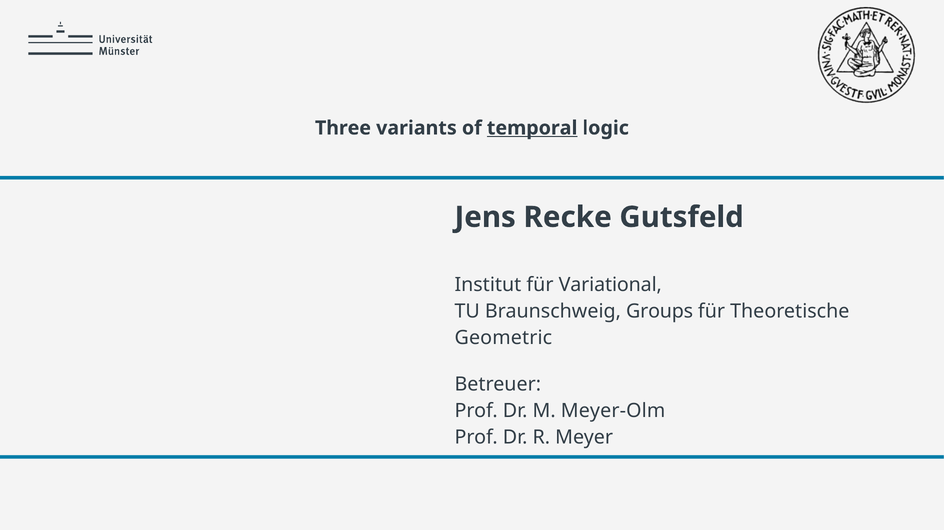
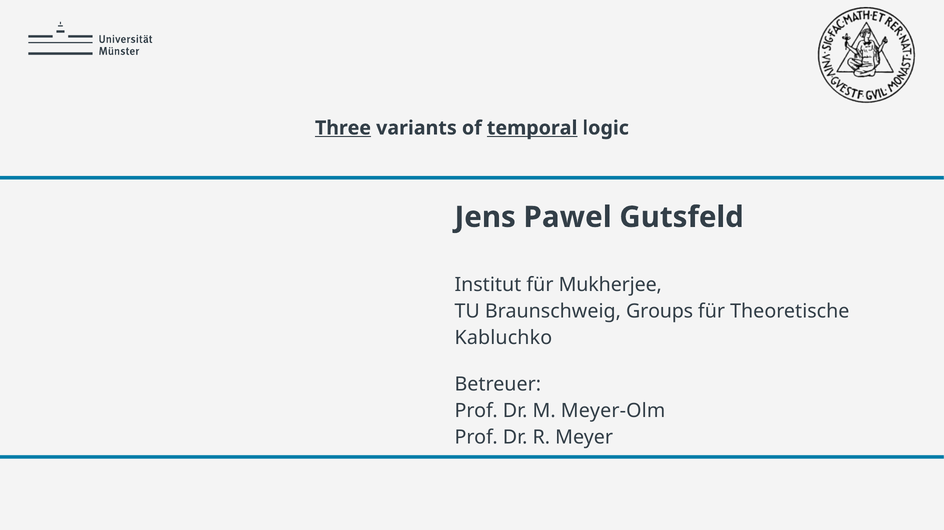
Three underline: none -> present
Recke: Recke -> Pawel
Variational: Variational -> Mukherjee
Geometric: Geometric -> Kabluchko
